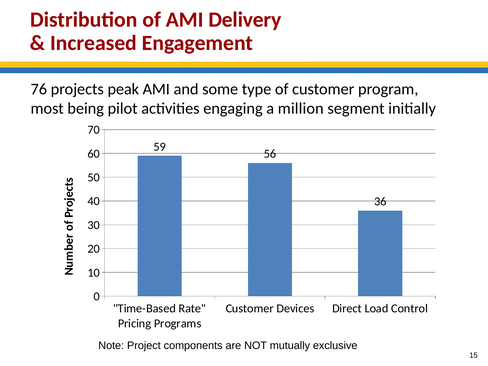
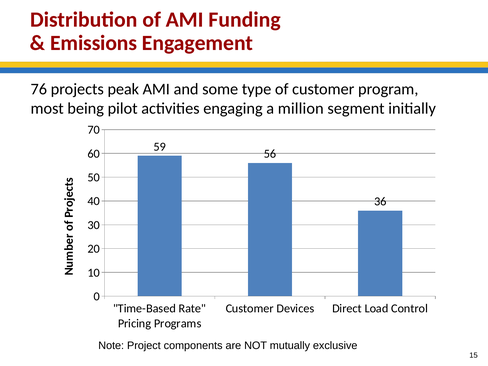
Delivery: Delivery -> Funding
Increased: Increased -> Emissions
